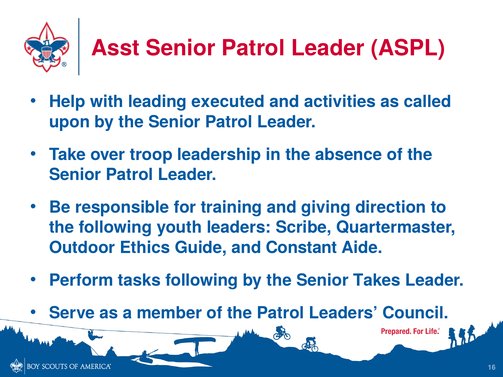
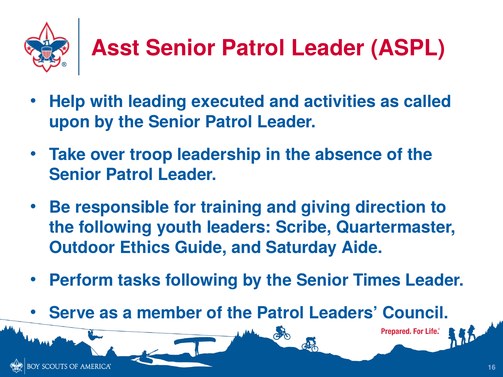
Constant: Constant -> Saturday
Takes: Takes -> Times
